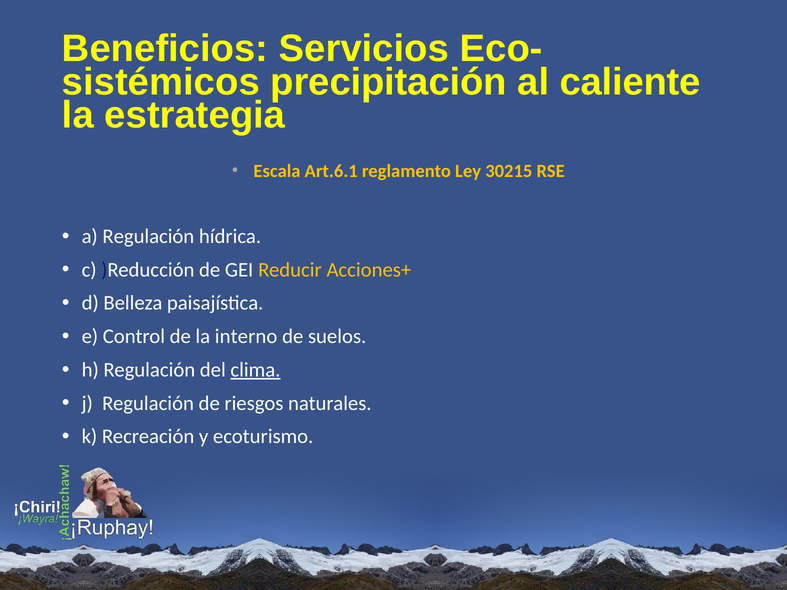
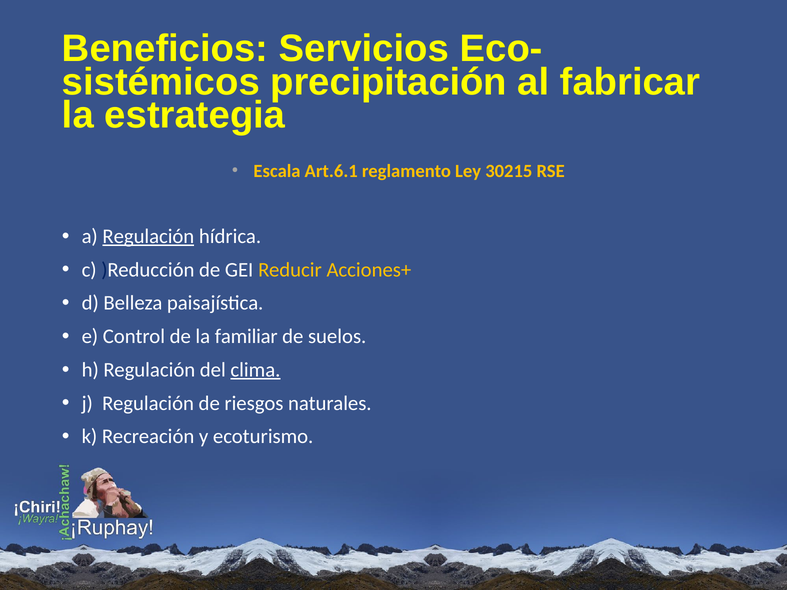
caliente: caliente -> fabricar
Regulación at (148, 236) underline: none -> present
interno: interno -> familiar
